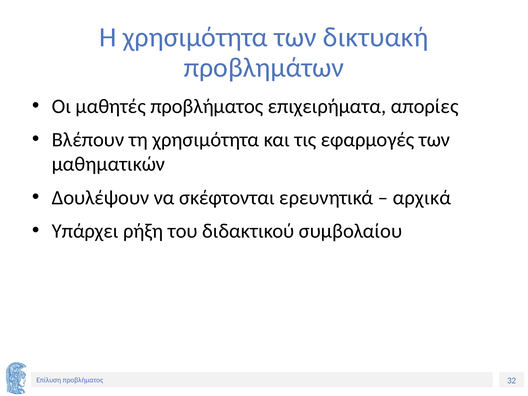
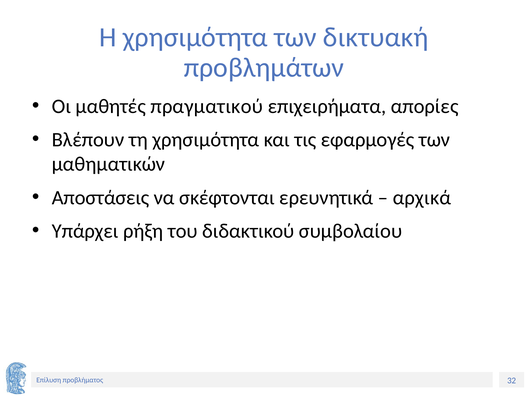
μαθητές προβλήματος: προβλήματος -> πραγματικού
Δουλέψουν: Δουλέψουν -> Αποστάσεις
